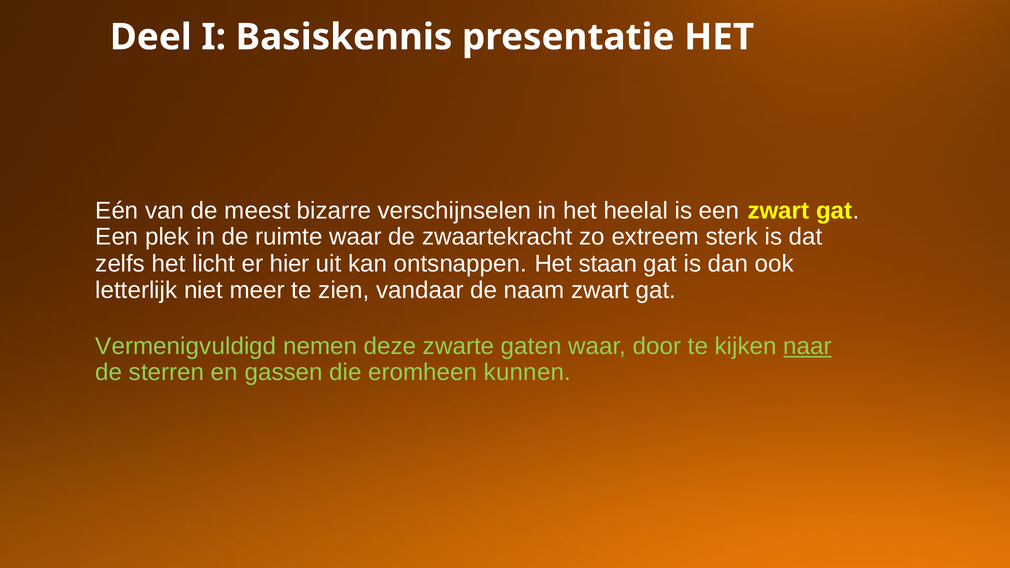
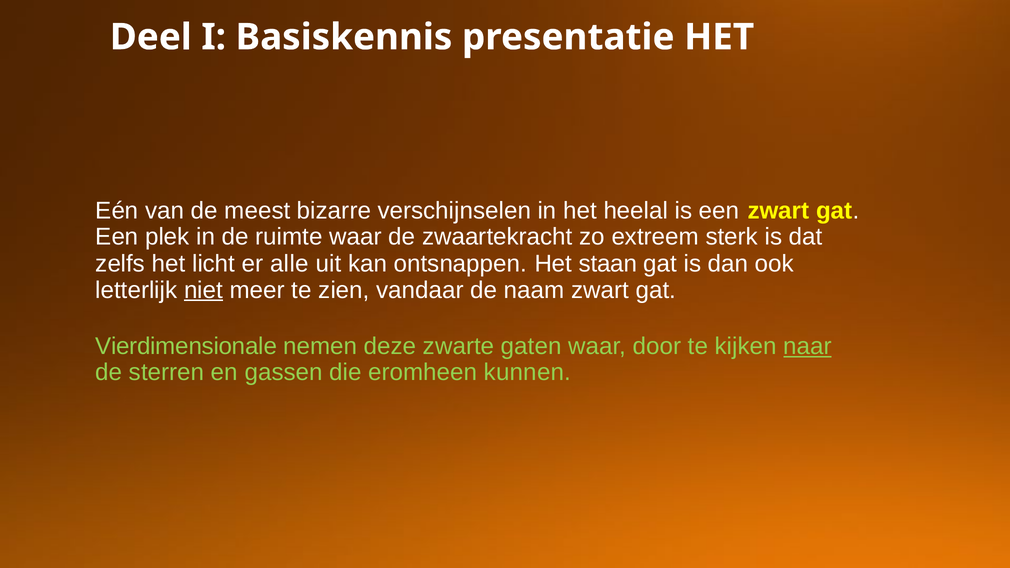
hier: hier -> alle
niet underline: none -> present
Vermenigvuldigd: Vermenigvuldigd -> Vierdimensionale
